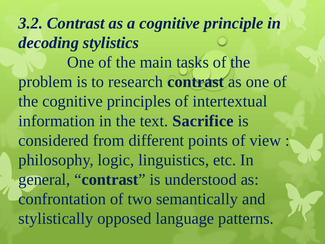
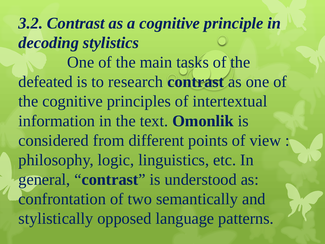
problem: problem -> defeated
Sacrifice: Sacrifice -> Omonlik
